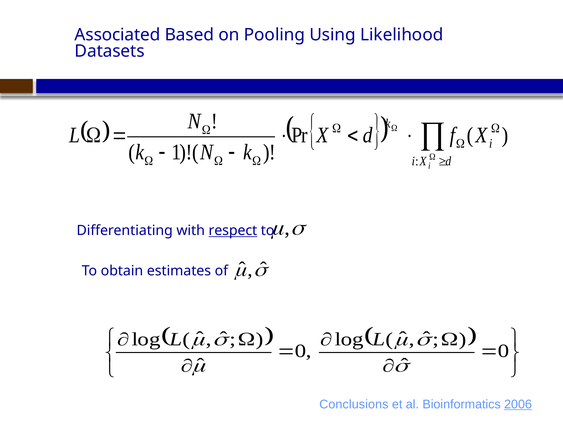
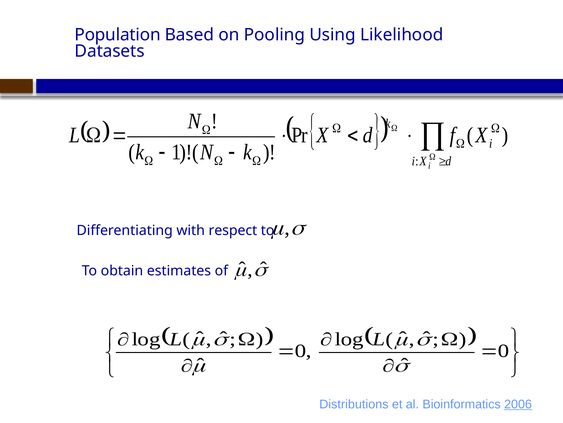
Associated: Associated -> Population
respect underline: present -> none
Conclusions: Conclusions -> Distributions
